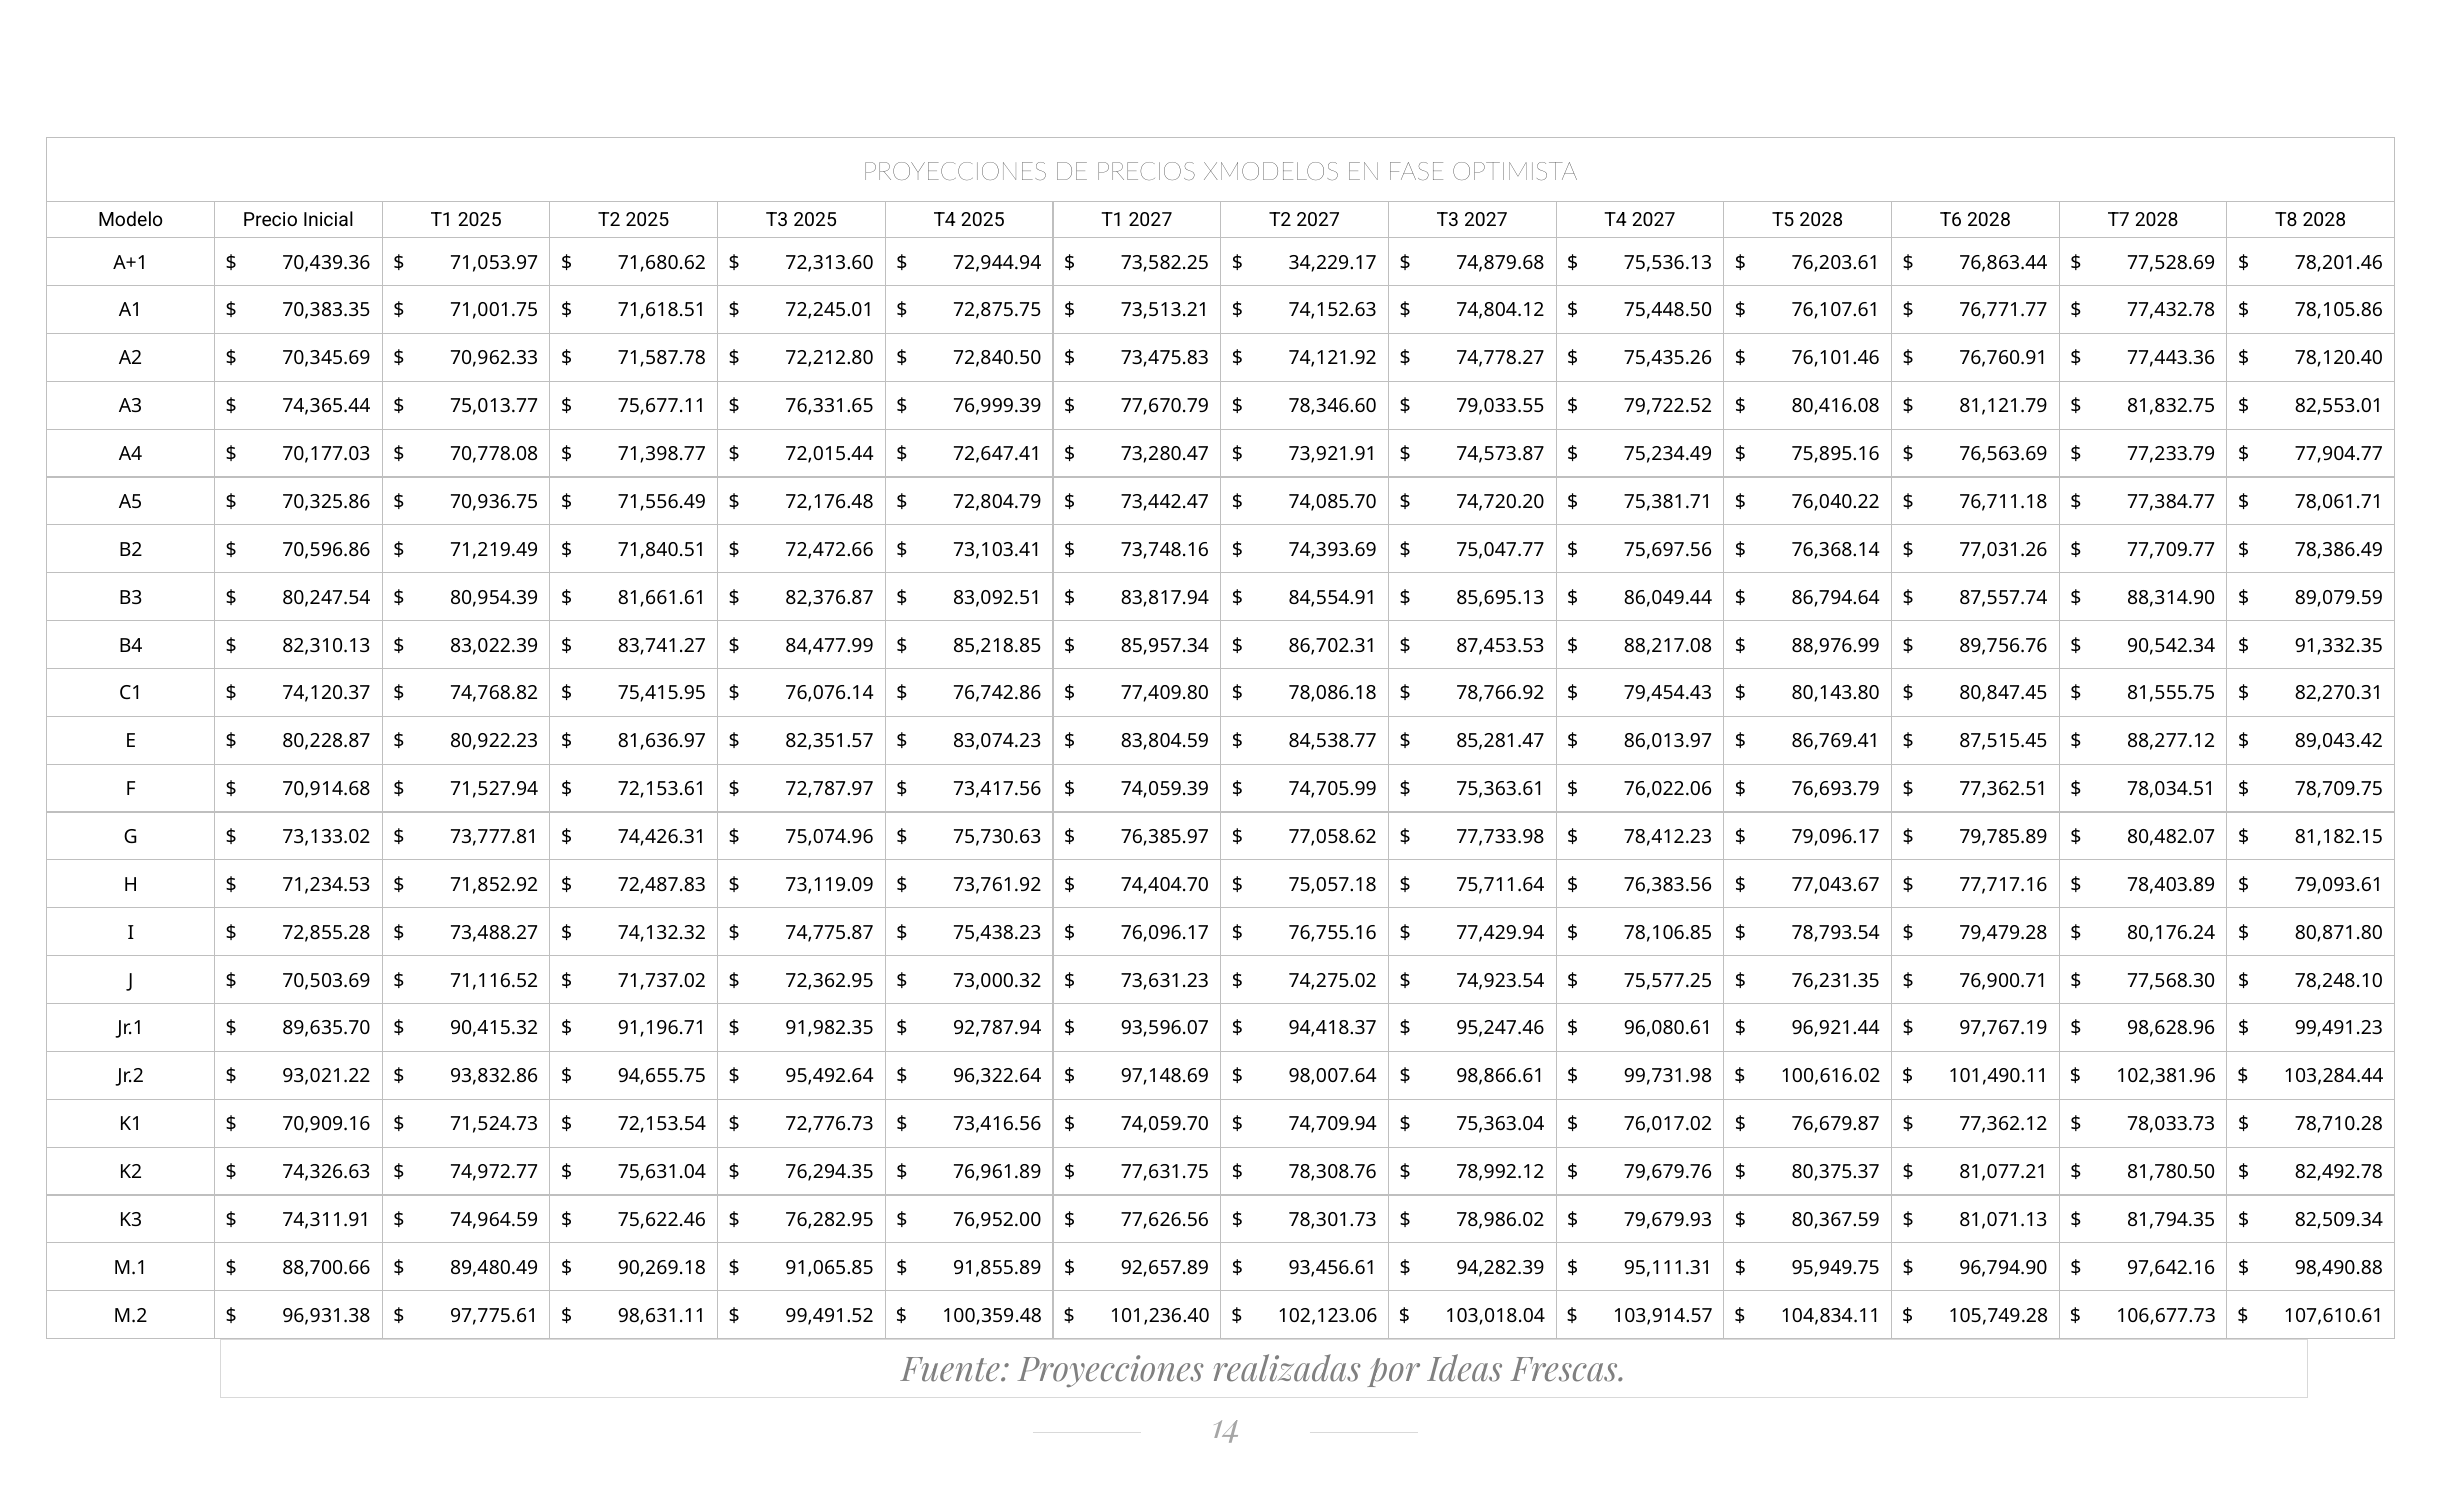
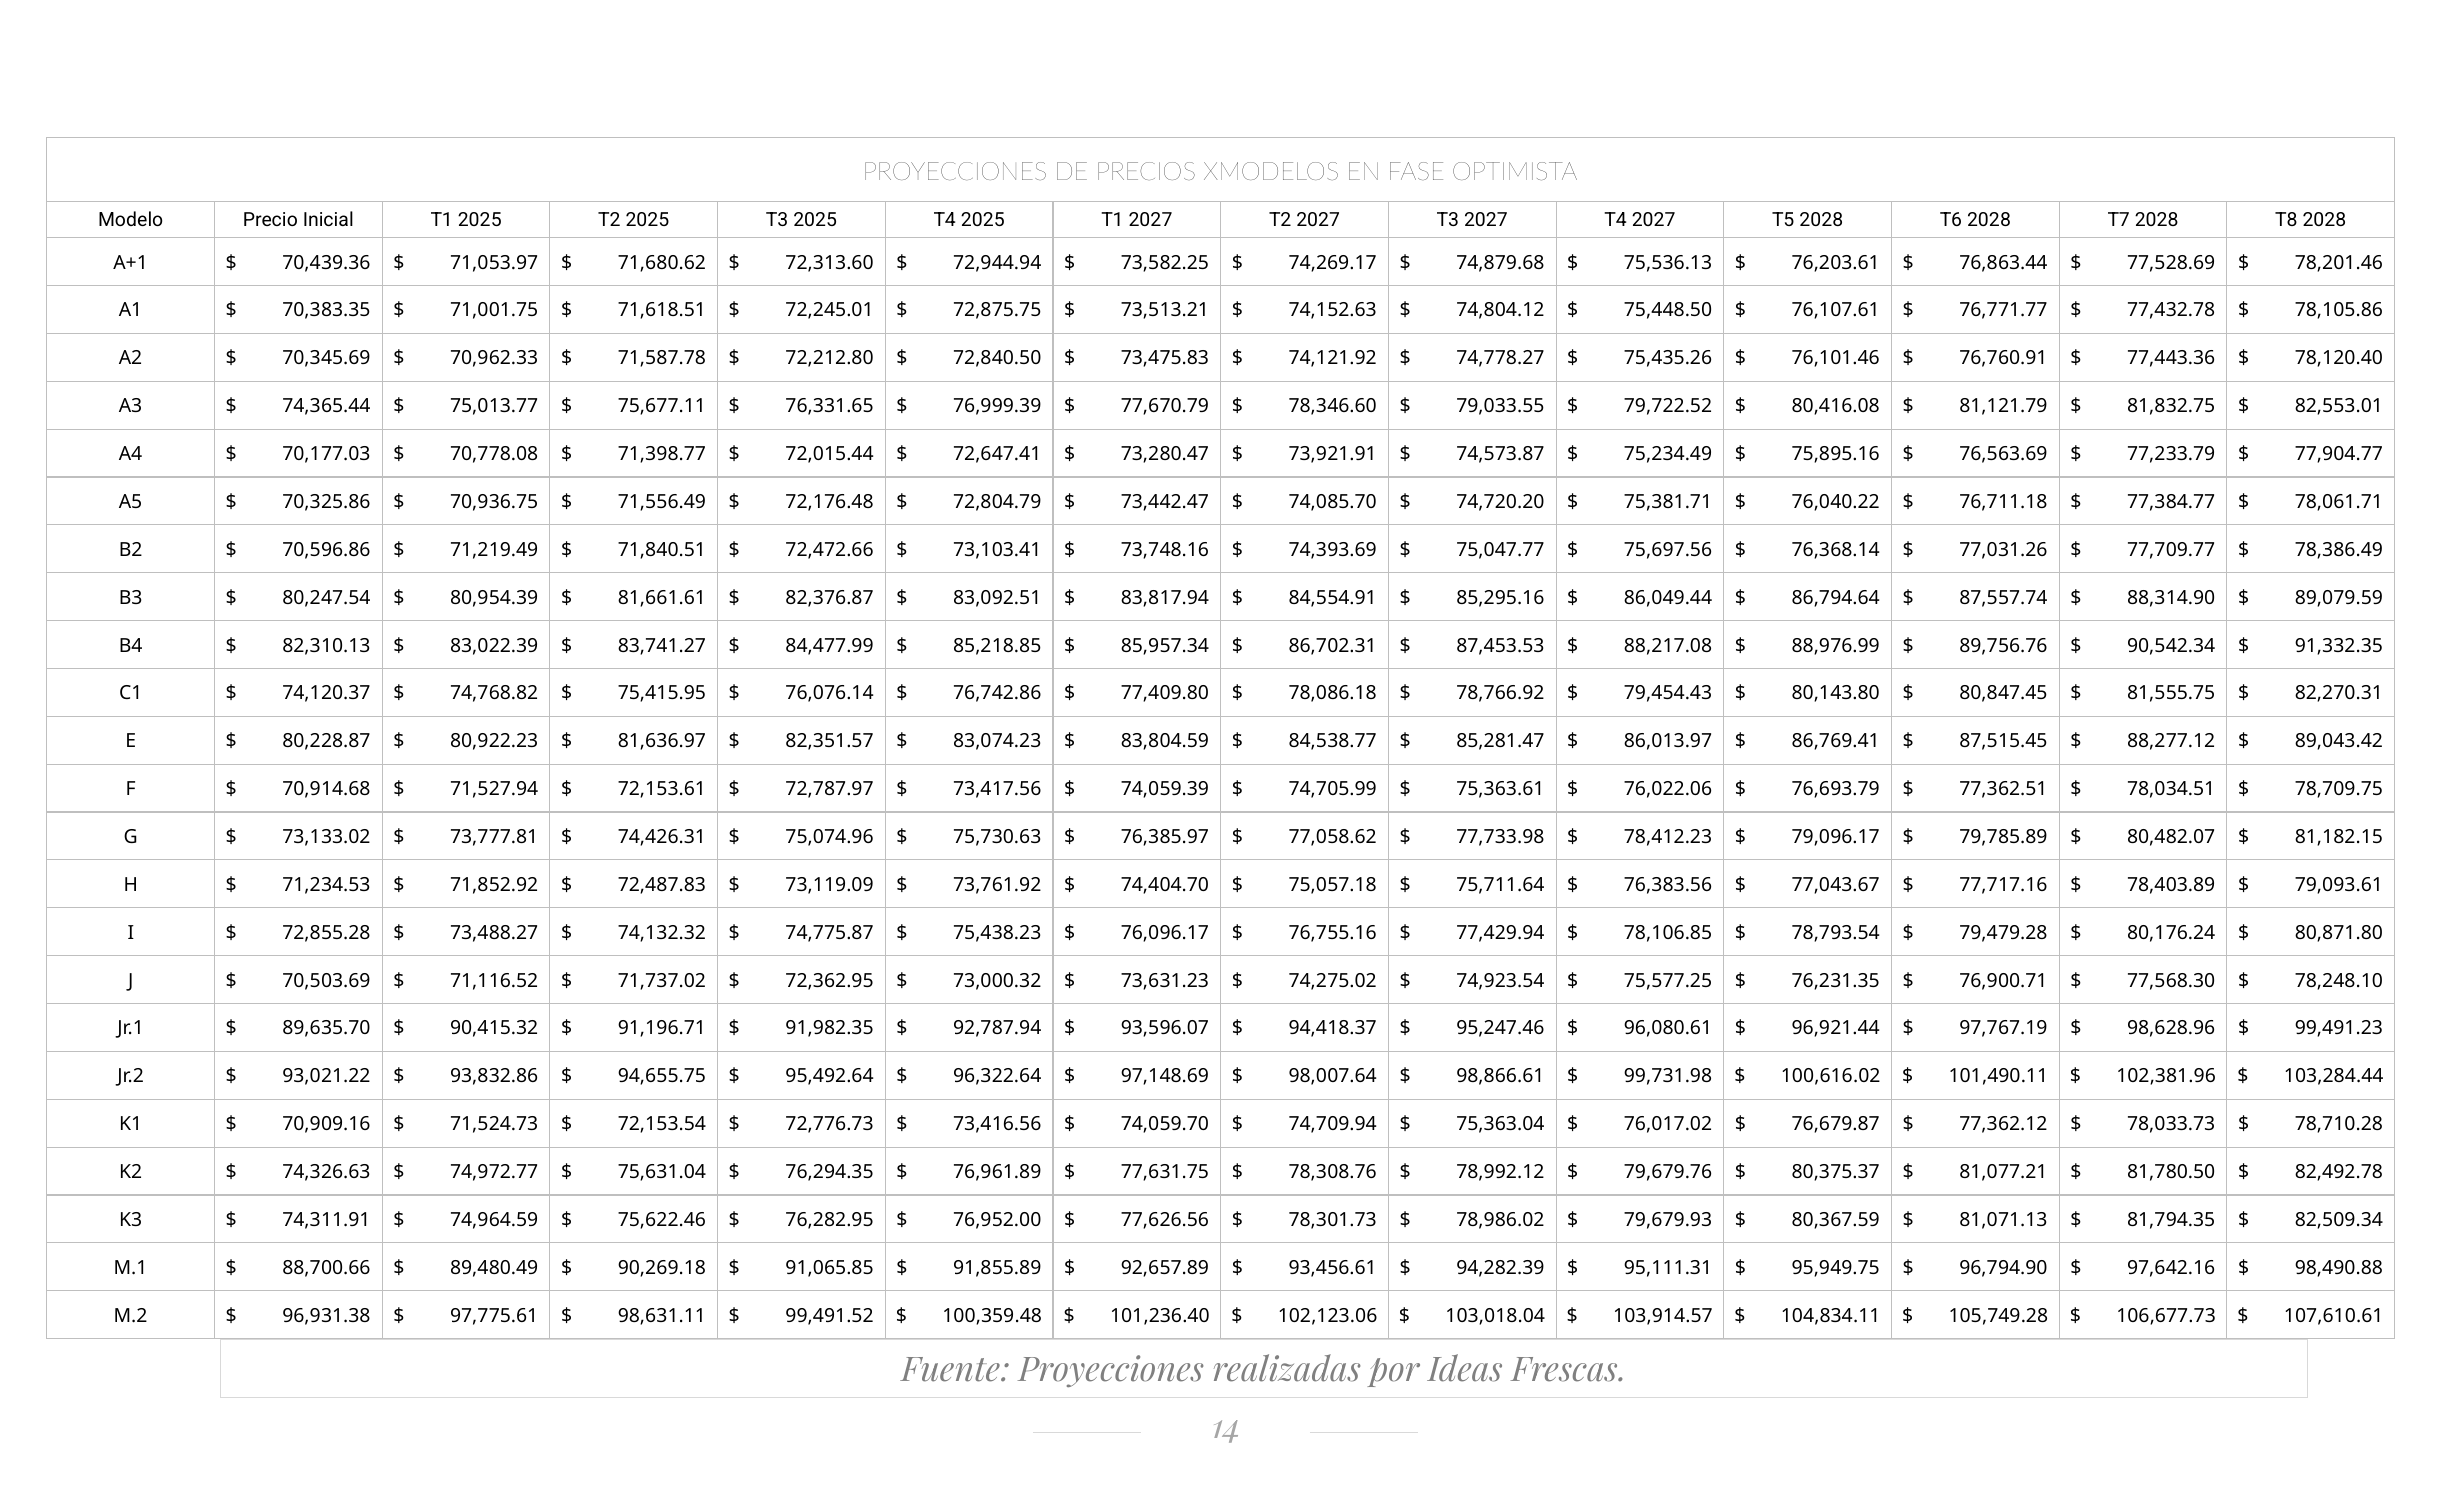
34,229.17: 34,229.17 -> 74,269.17
85,695.13: 85,695.13 -> 85,295.16
